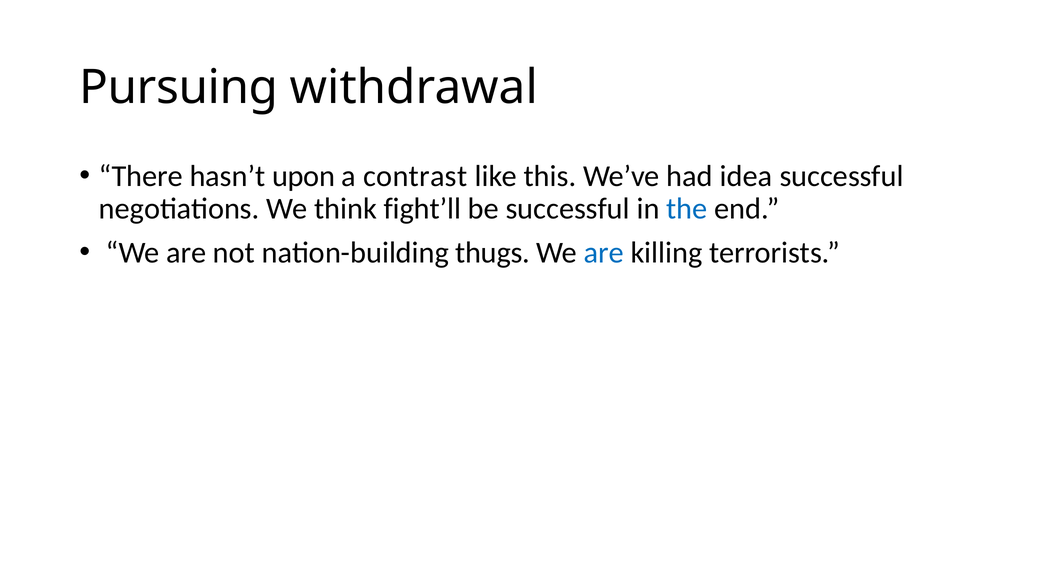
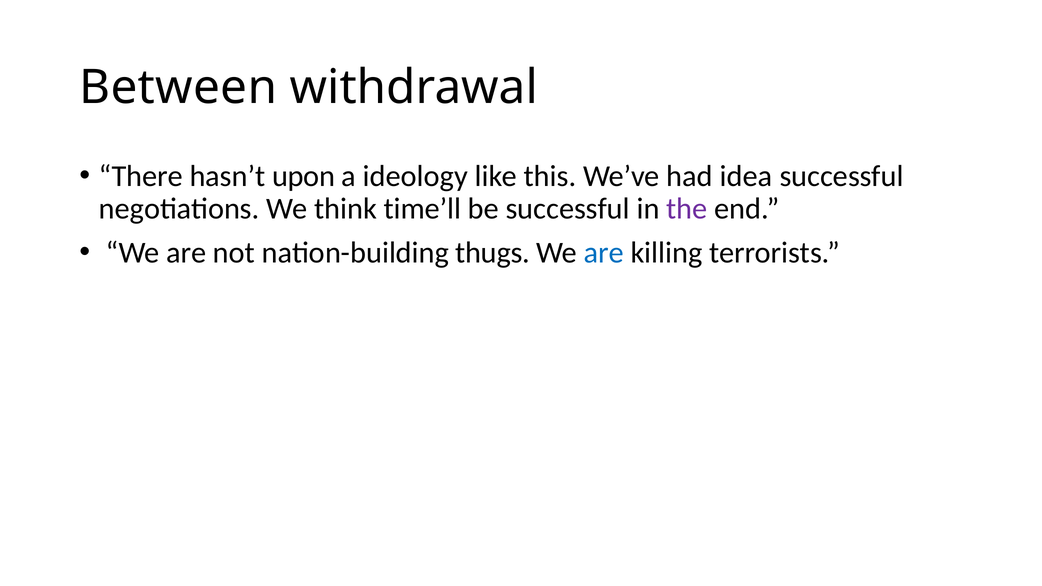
Pursuing: Pursuing -> Between
contrast: contrast -> ideology
fight’ll: fight’ll -> time’ll
the colour: blue -> purple
